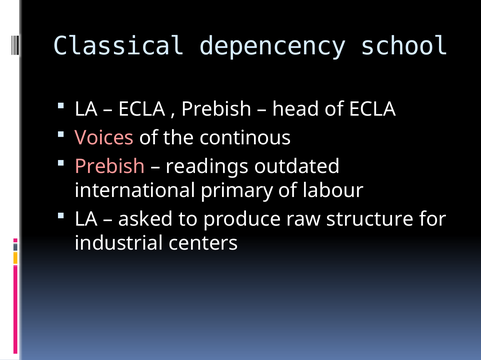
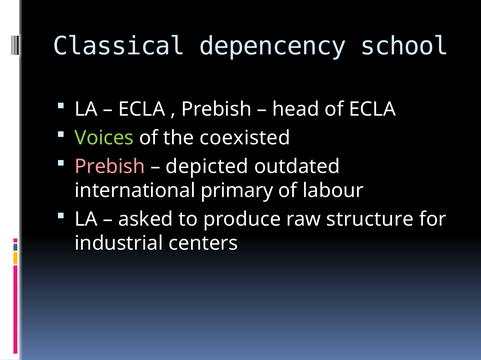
Voices colour: pink -> light green
continous: continous -> coexisted
readings: readings -> depicted
